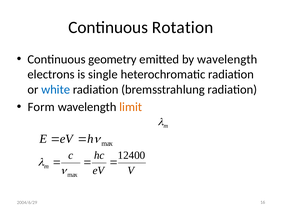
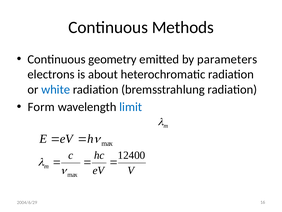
Rotation: Rotation -> Methods
by wavelength: wavelength -> parameters
single: single -> about
limit colour: orange -> blue
